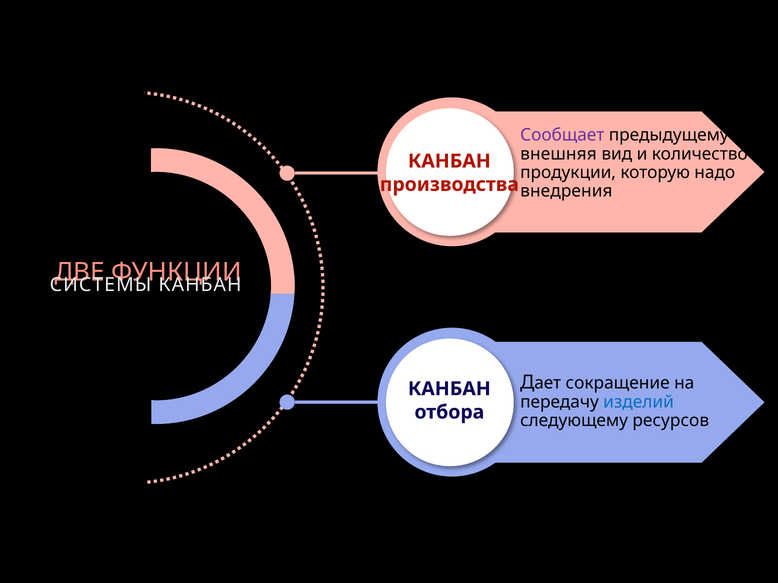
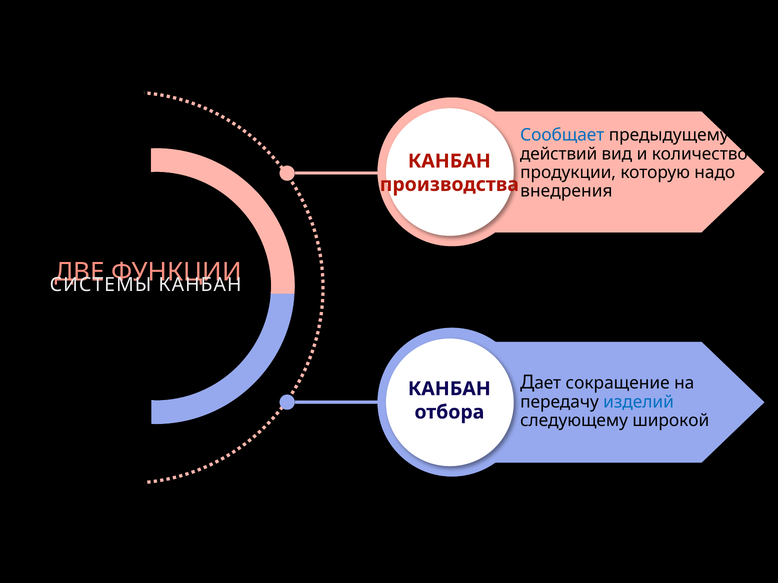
Сообщает colour: purple -> blue
внешняя: внешняя -> действий
ресурсов: ресурсов -> широкой
